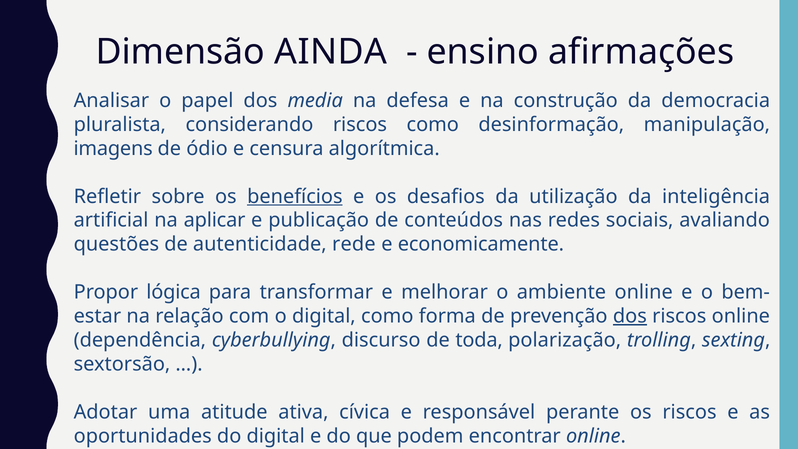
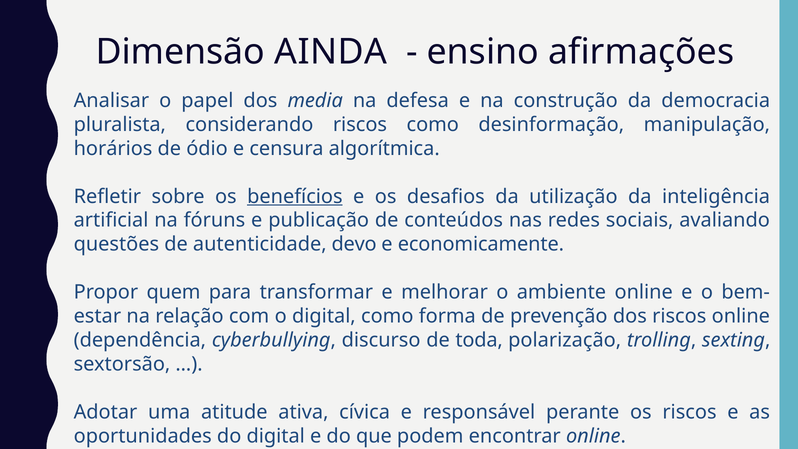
imagens: imagens -> horários
aplicar: aplicar -> fóruns
rede: rede -> devo
lógica: lógica -> quem
dos at (630, 316) underline: present -> none
